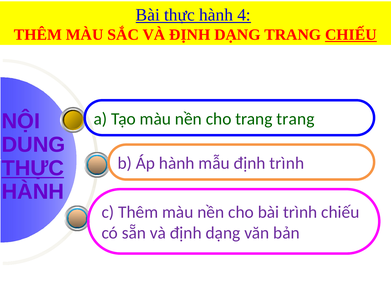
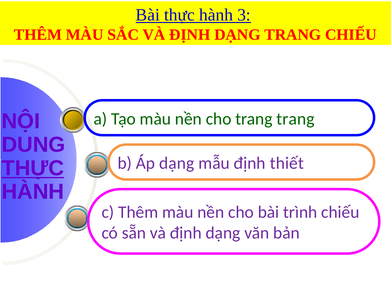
4: 4 -> 3
CHIẾU at (351, 35) underline: present -> none
Áp hành: hành -> dạng
định trình: trình -> thiết
